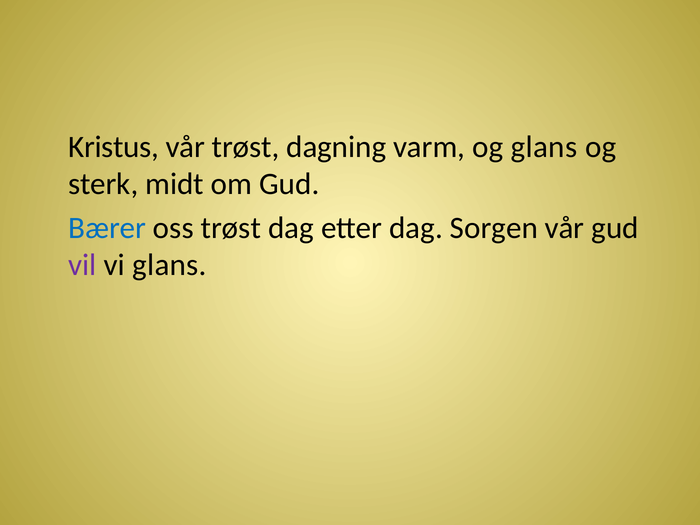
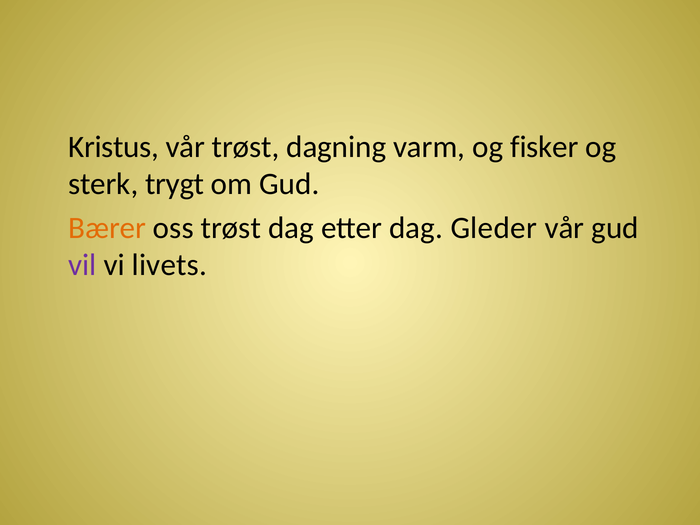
og glans: glans -> fisker
midt: midt -> trygt
Bærer colour: blue -> orange
Sorgen: Sorgen -> Gleder
vi glans: glans -> livets
